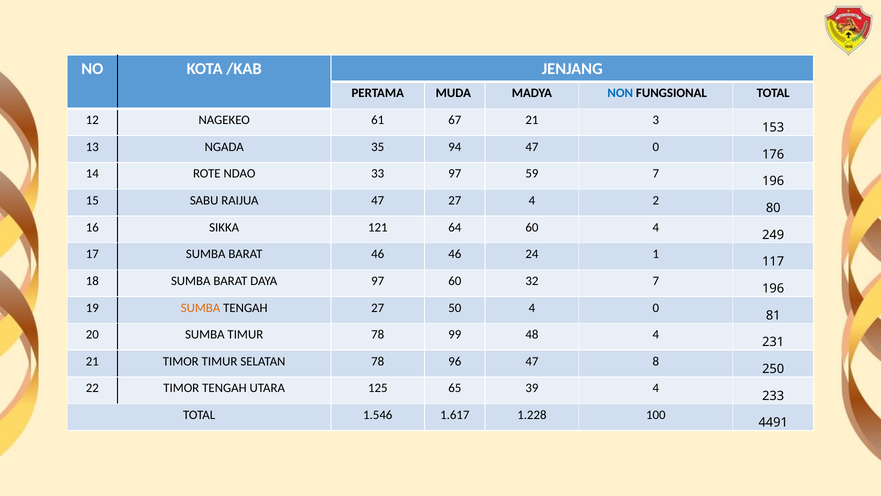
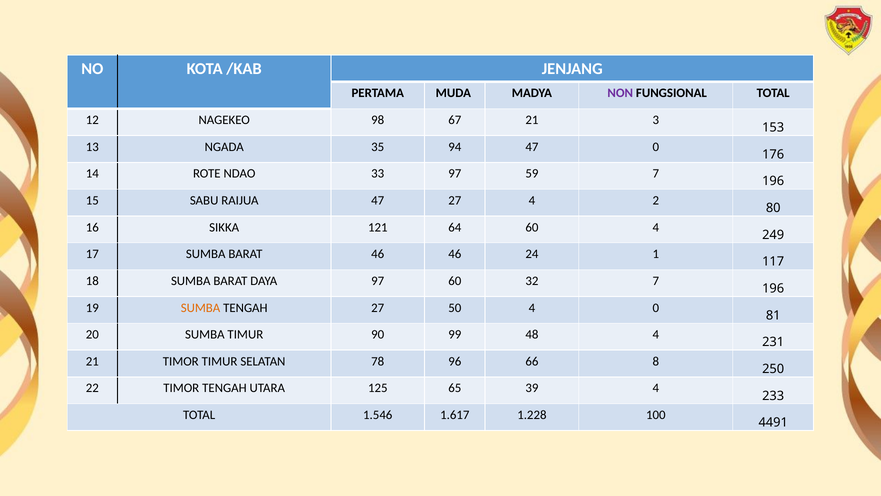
NON colour: blue -> purple
61: 61 -> 98
TIMUR 78: 78 -> 90
96 47: 47 -> 66
